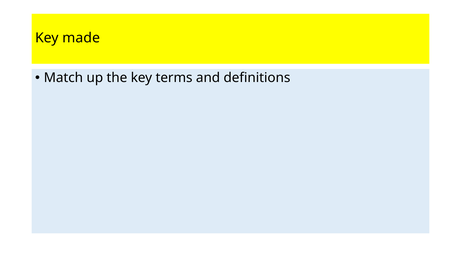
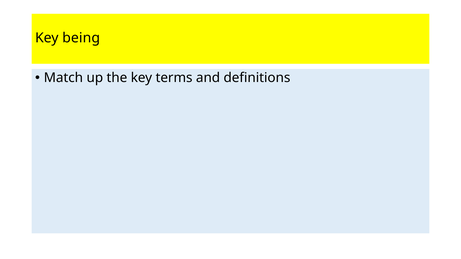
made: made -> being
